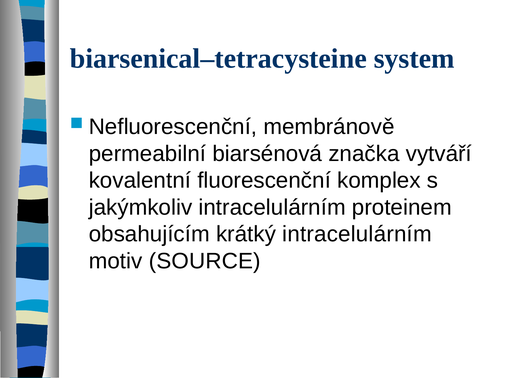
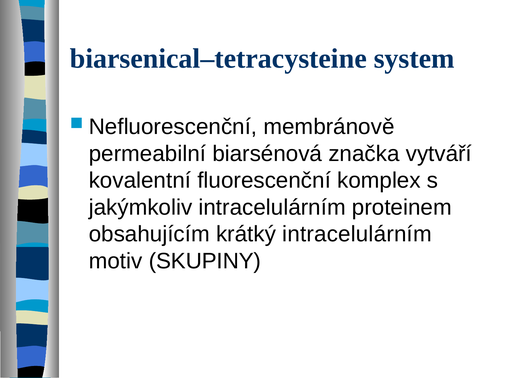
SOURCE: SOURCE -> SKUPINY
